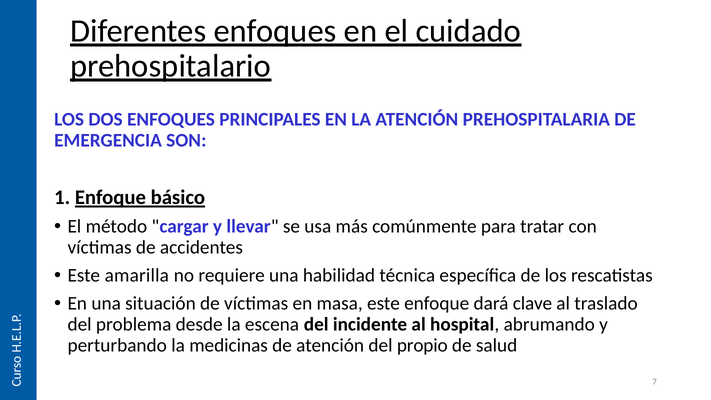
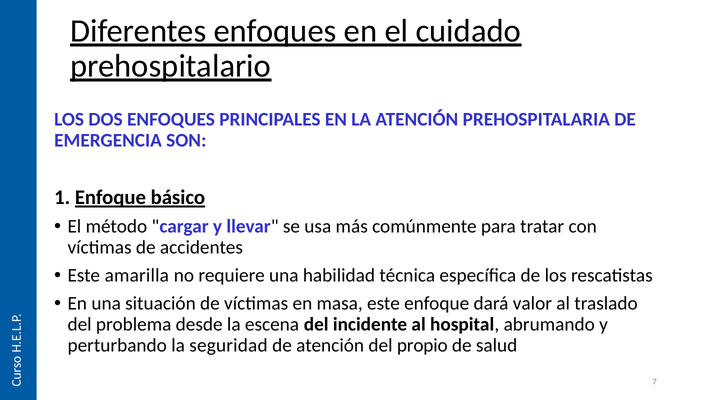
clave: clave -> valor
medicinas: medicinas -> seguridad
